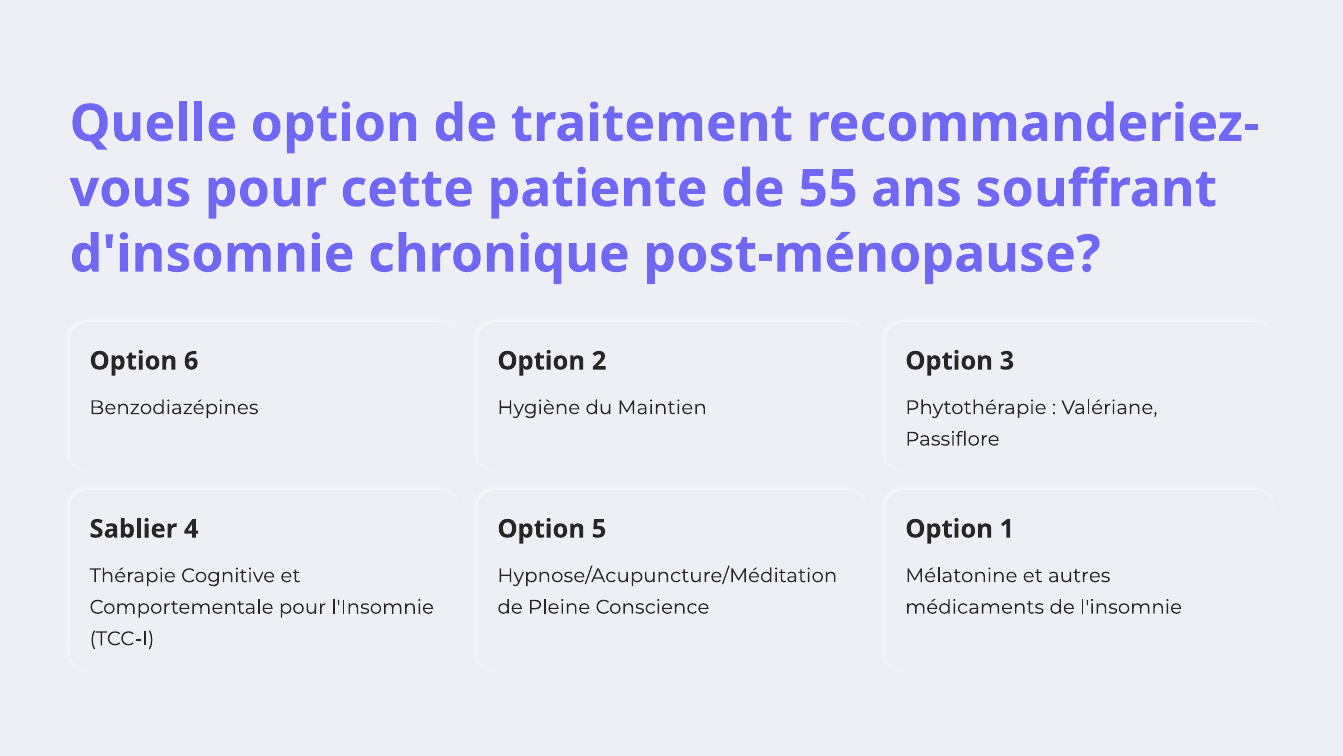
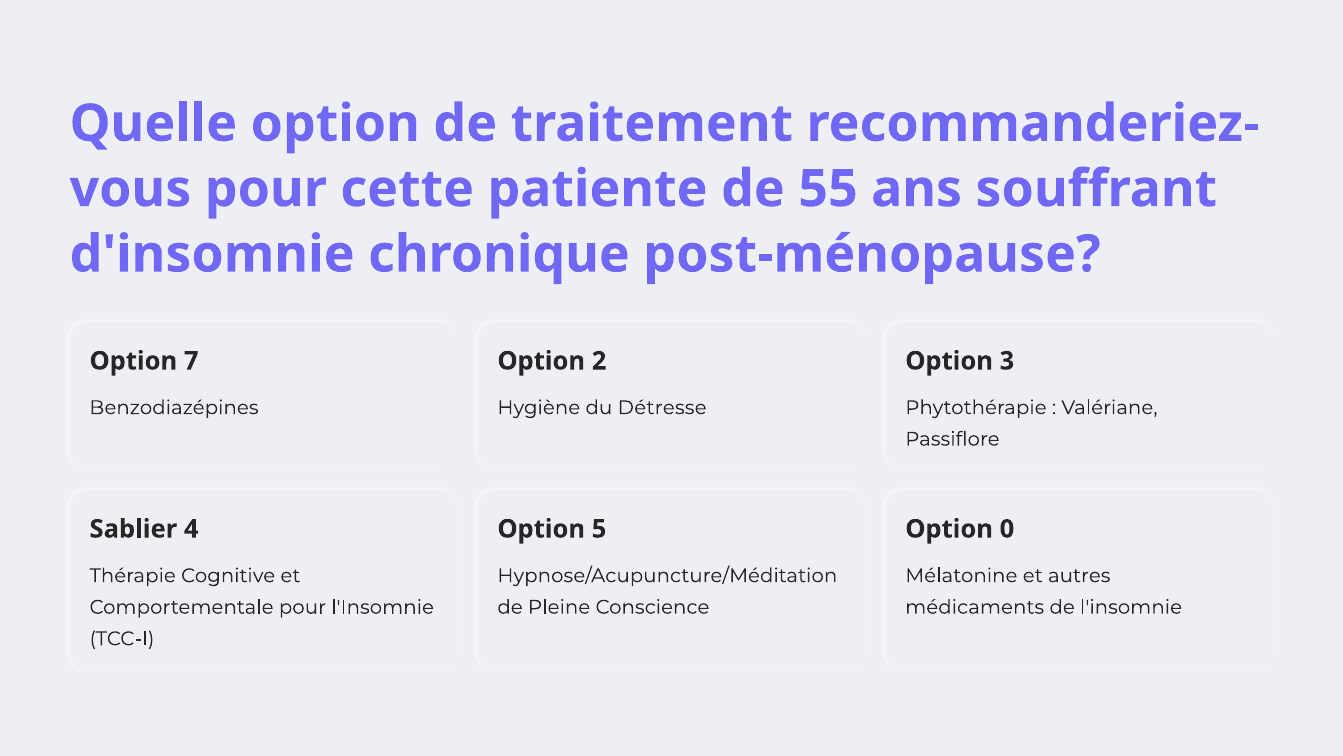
6: 6 -> 7
Maintien: Maintien -> Détresse
1: 1 -> 0
